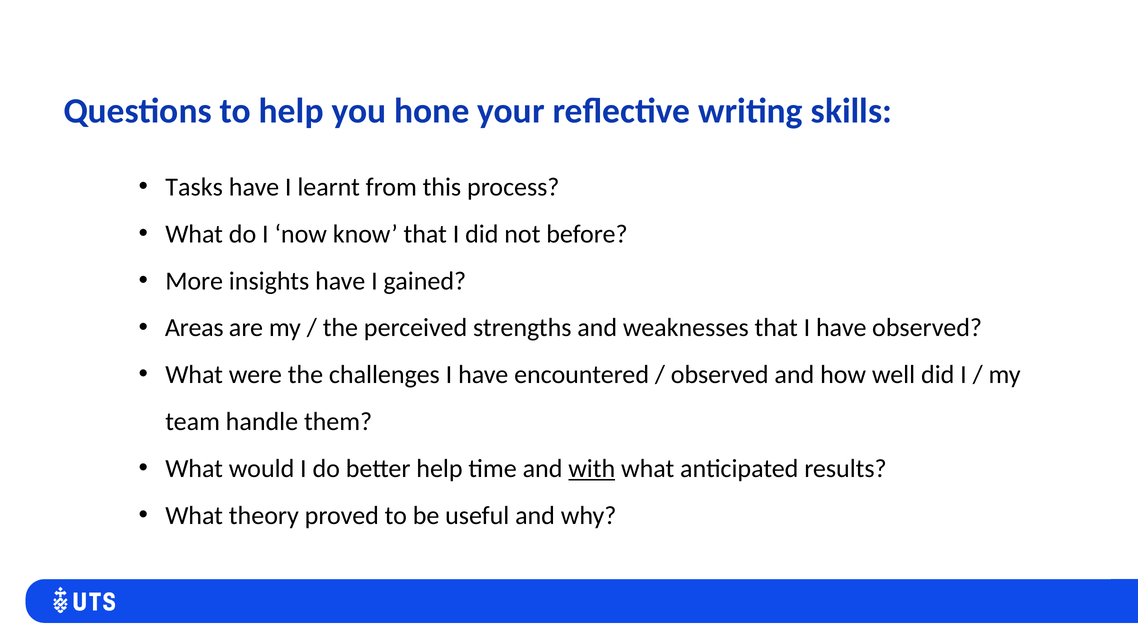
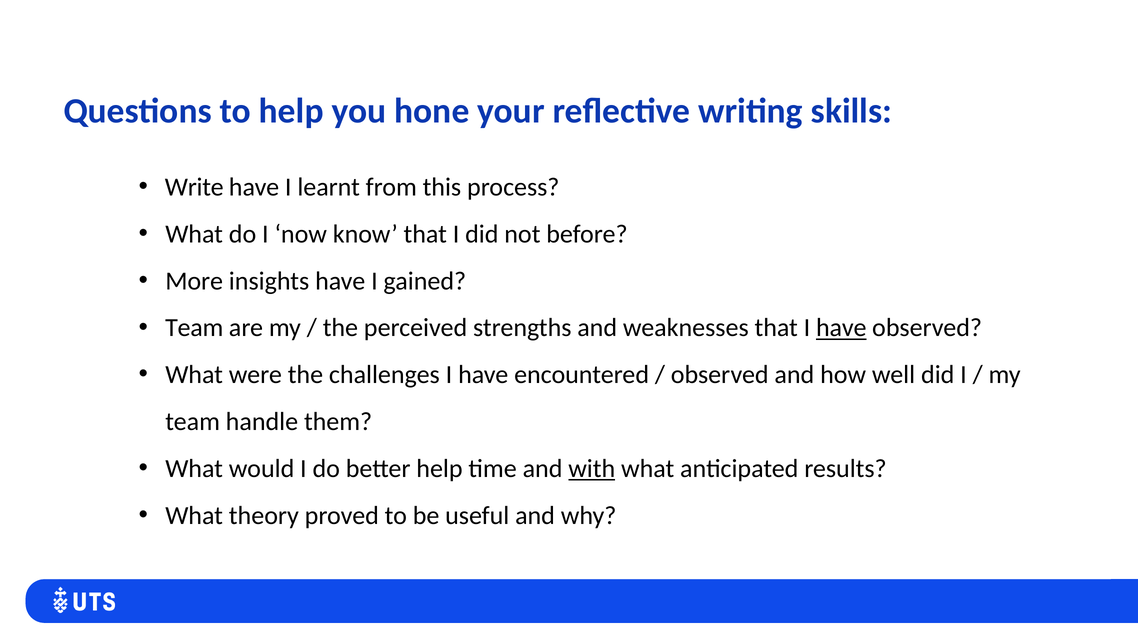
Tasks: Tasks -> Write
Areas at (194, 328): Areas -> Team
have at (841, 328) underline: none -> present
